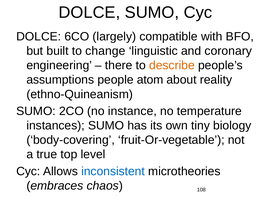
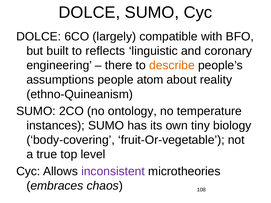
change: change -> reflects
instance: instance -> ontology
inconsistent colour: blue -> purple
